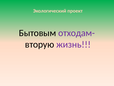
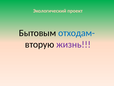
отходам- colour: purple -> blue
